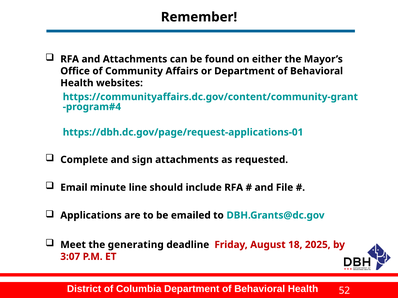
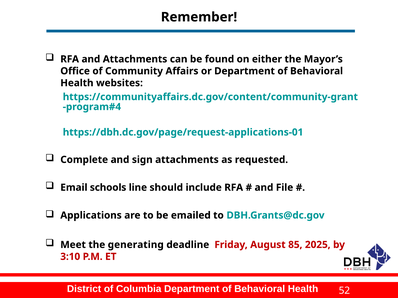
minute: minute -> schools
18: 18 -> 85
3:07: 3:07 -> 3:10
